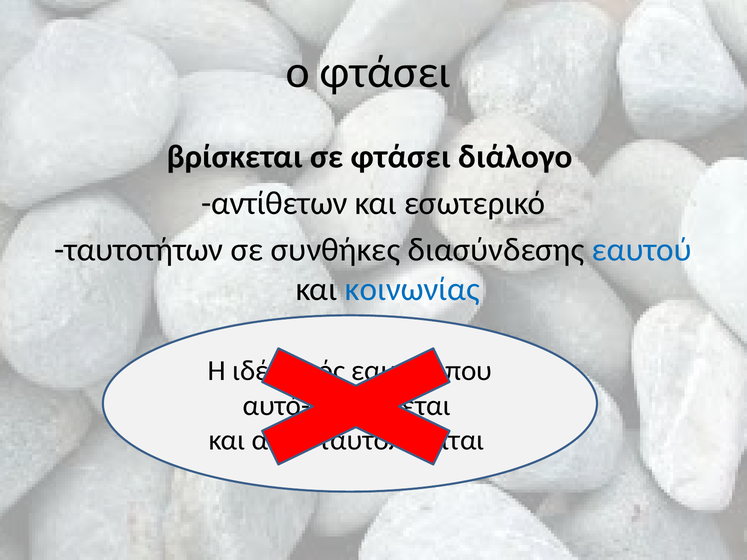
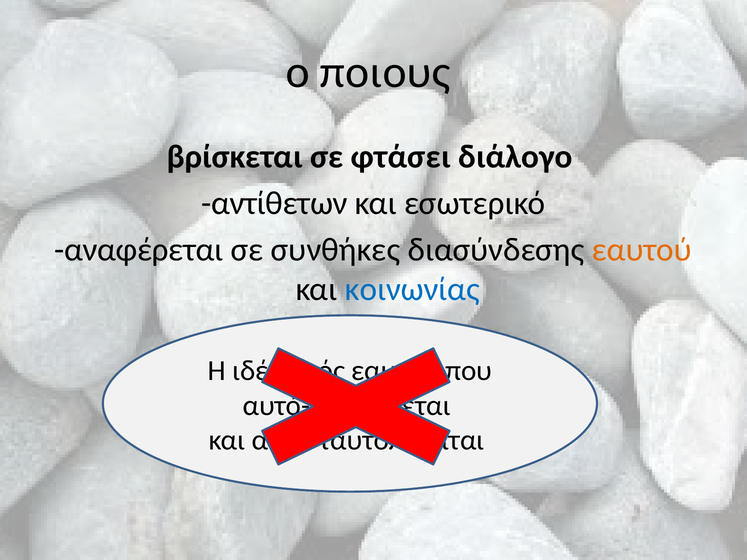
ο φτάσει: φτάσει -> ποιους
ταυτοτήτων: ταυτοτήτων -> αναφέρεται
εαυτού at (642, 250) colour: blue -> orange
